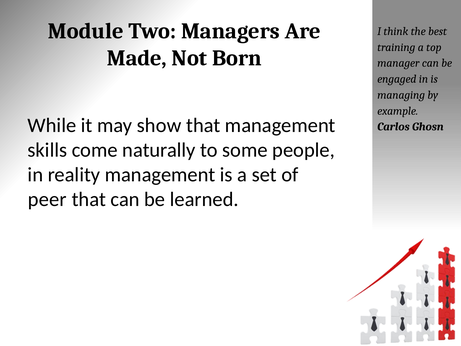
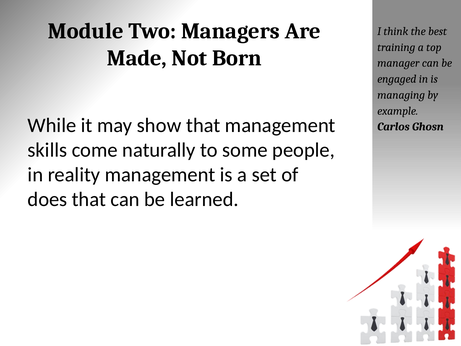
peer: peer -> does
